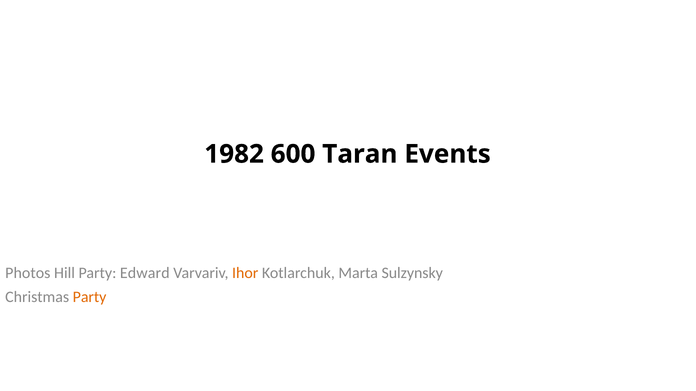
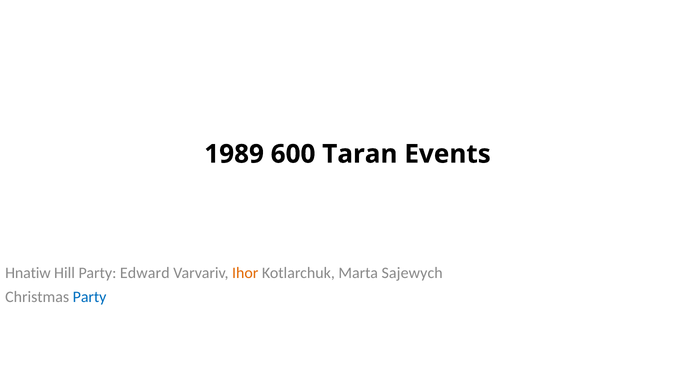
1982: 1982 -> 1989
Photos: Photos -> Hnatiw
Sulzynsky: Sulzynsky -> Sajewych
Party at (90, 298) colour: orange -> blue
